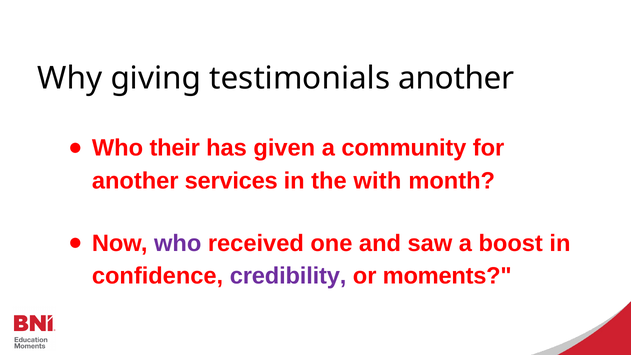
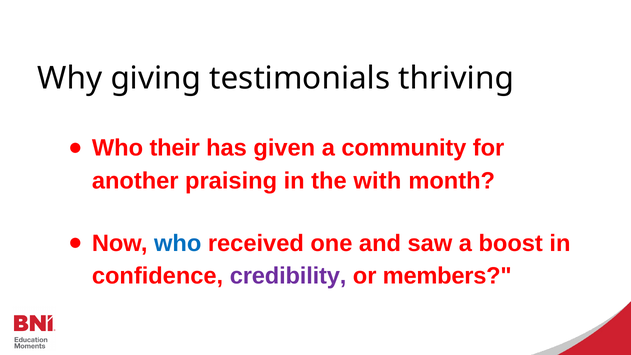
testimonials another: another -> thriving
services: services -> praising
who at (178, 243) colour: purple -> blue
moments: moments -> members
